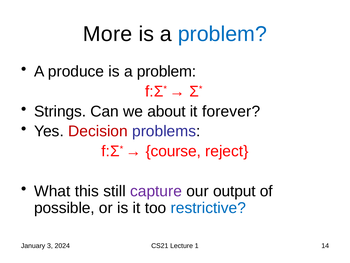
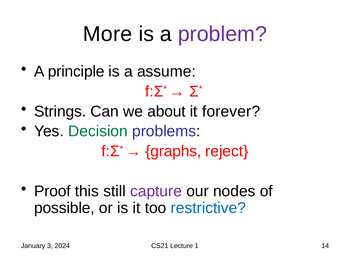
problem at (222, 34) colour: blue -> purple
produce: produce -> principle
problem at (166, 71): problem -> assume
Decision colour: red -> green
course: course -> graphs
What: What -> Proof
output: output -> nodes
